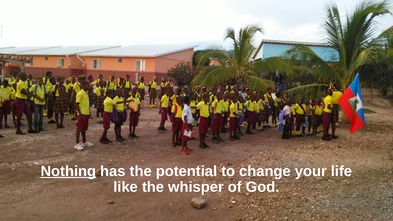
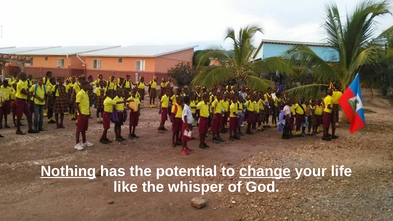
change underline: none -> present
